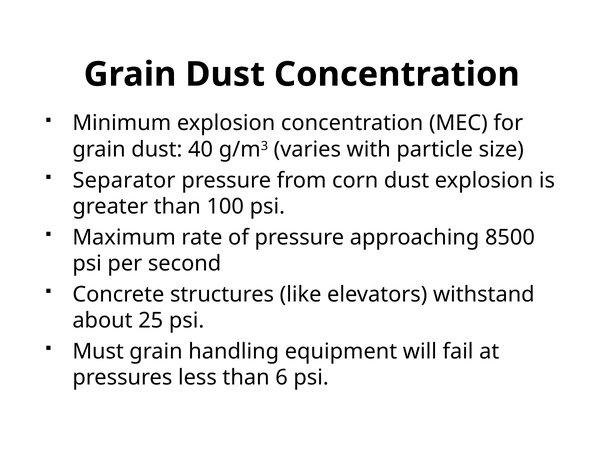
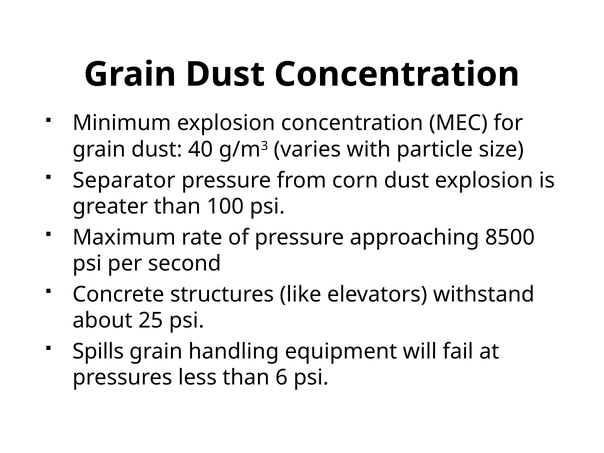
Must: Must -> Spills
